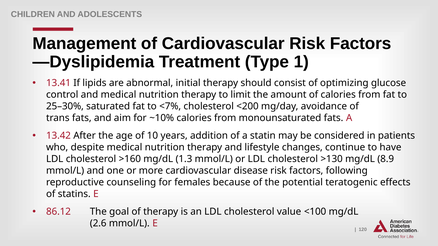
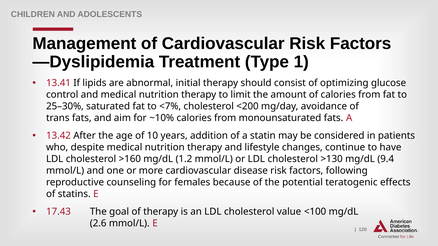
1.3: 1.3 -> 1.2
8.9: 8.9 -> 9.4
86.12: 86.12 -> 17.43
